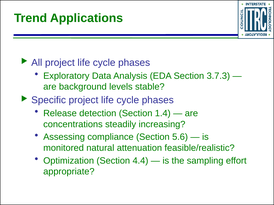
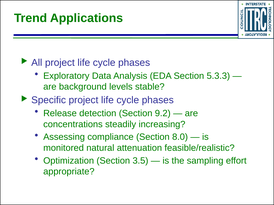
3.7.3: 3.7.3 -> 5.3.3
1.4: 1.4 -> 9.2
5.6: 5.6 -> 8.0
4.4: 4.4 -> 3.5
